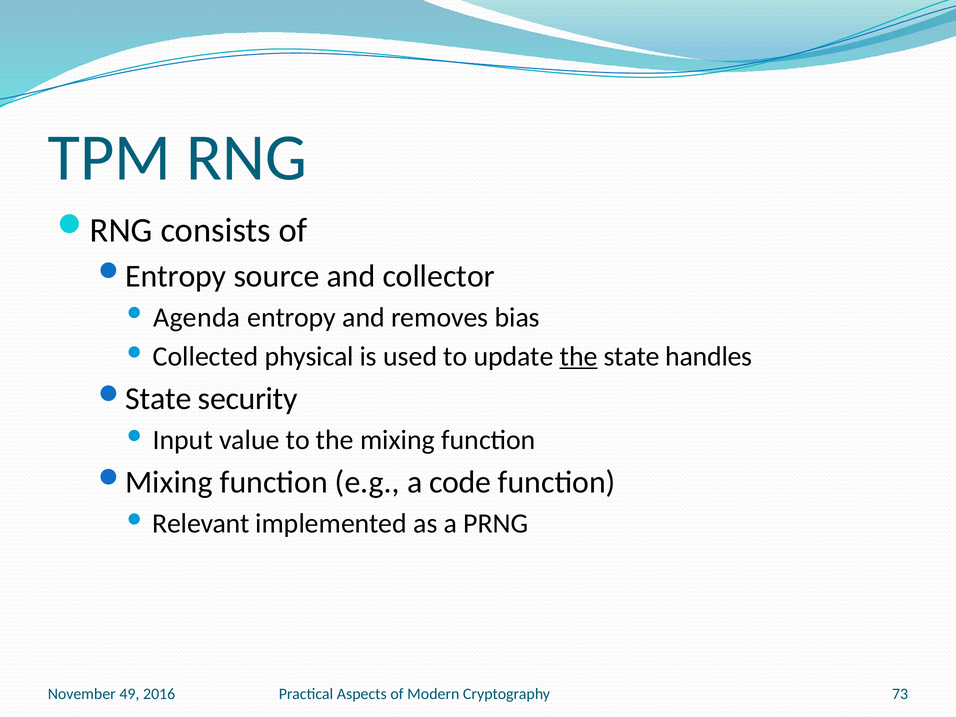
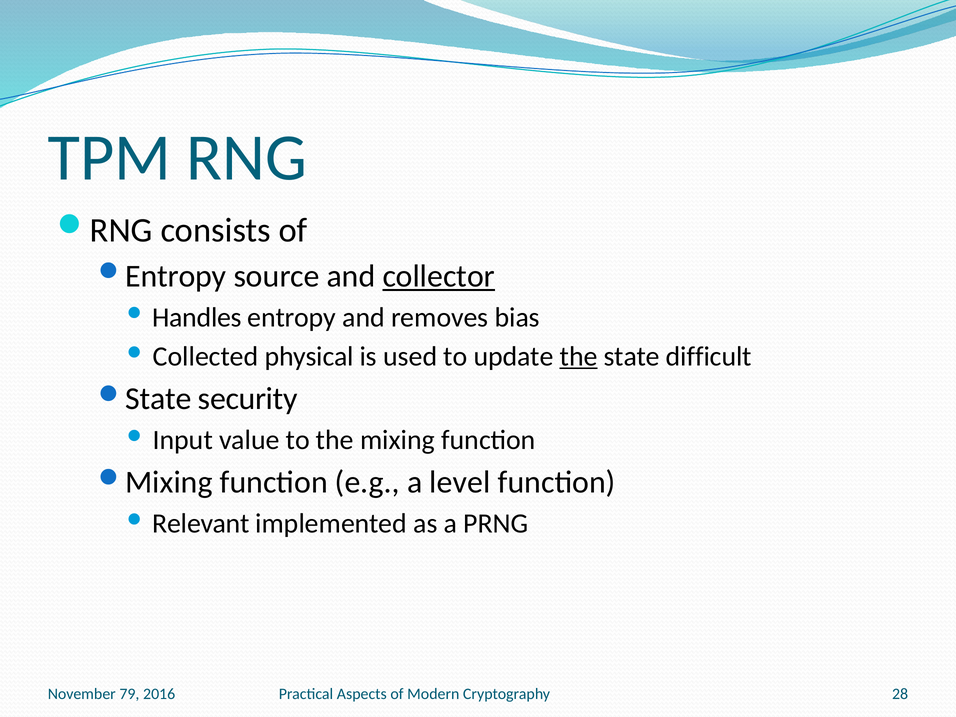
collector underline: none -> present
Agenda: Agenda -> Handles
handles: handles -> difficult
code: code -> level
73: 73 -> 28
49: 49 -> 79
